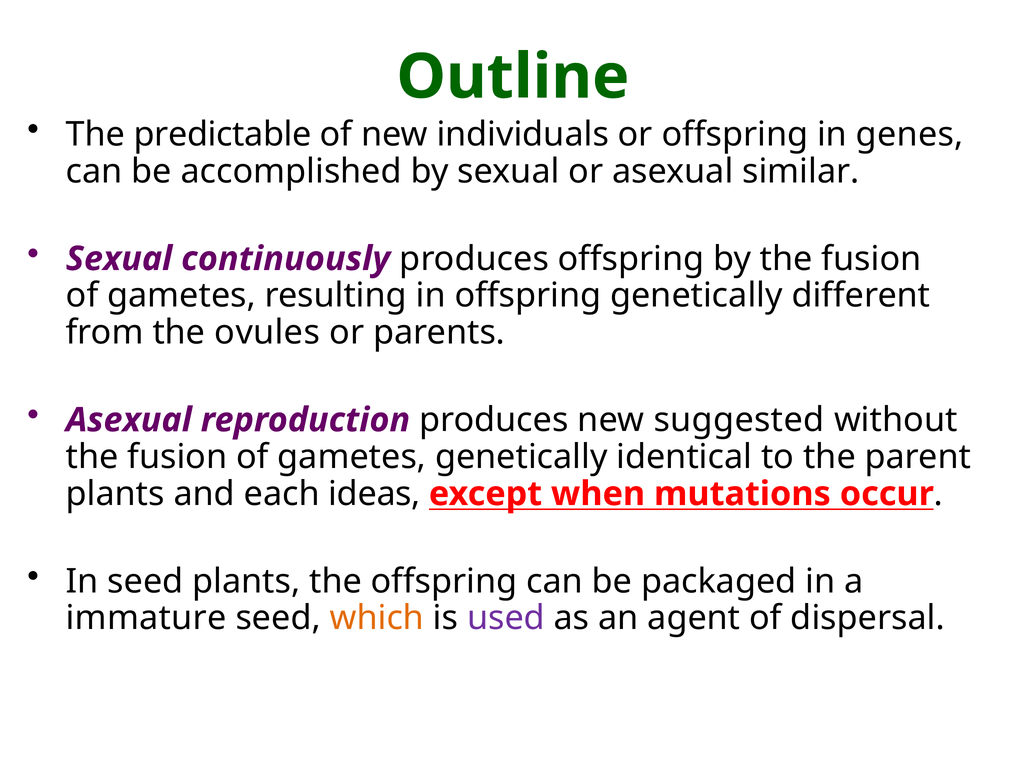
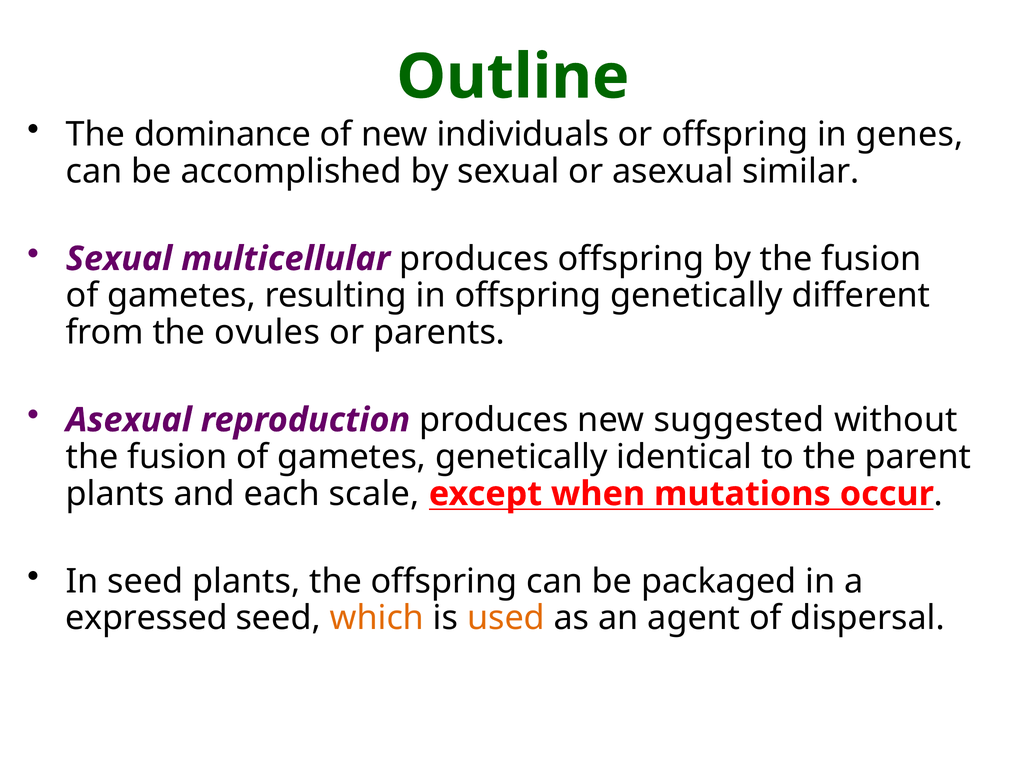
predictable: predictable -> dominance
continuously: continuously -> multicellular
ideas: ideas -> scale
immature: immature -> expressed
used colour: purple -> orange
